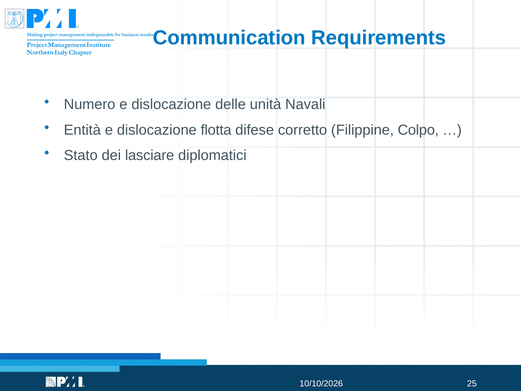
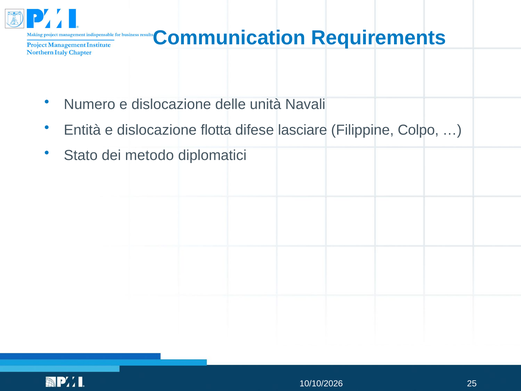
corretto: corretto -> lasciare
lasciare: lasciare -> metodo
